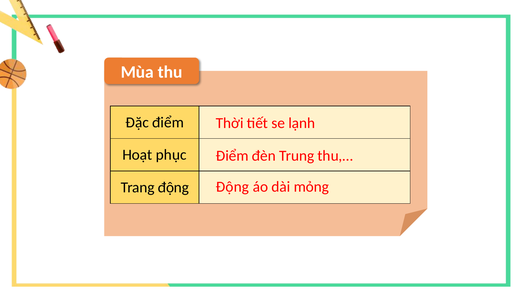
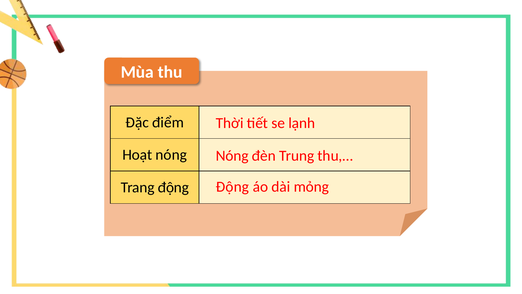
Hoạt phục: phục -> nóng
Điểm at (232, 155): Điểm -> Nóng
